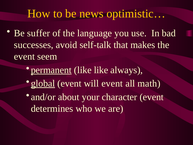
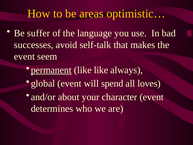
news: news -> areas
global underline: present -> none
will event: event -> spend
math: math -> loves
